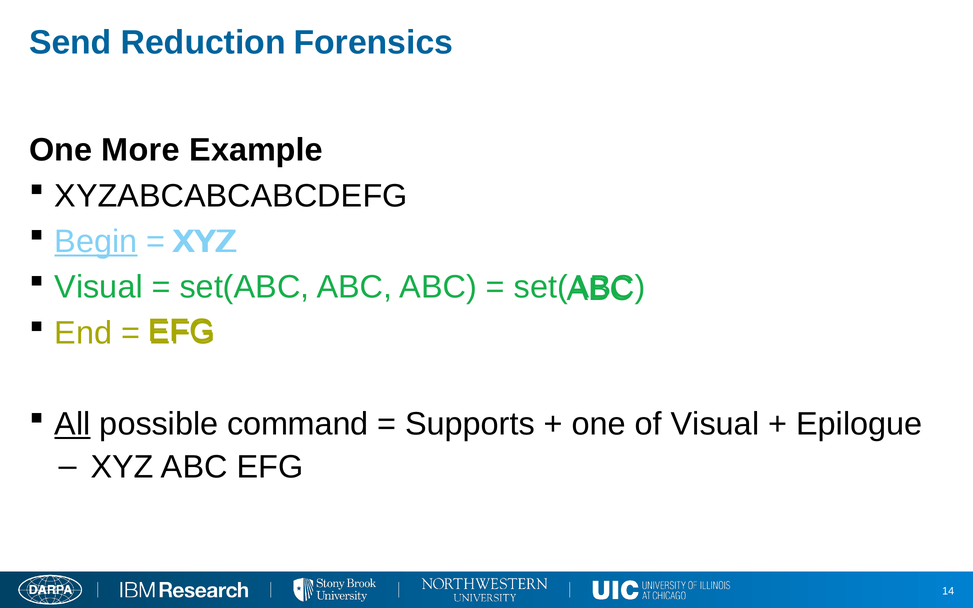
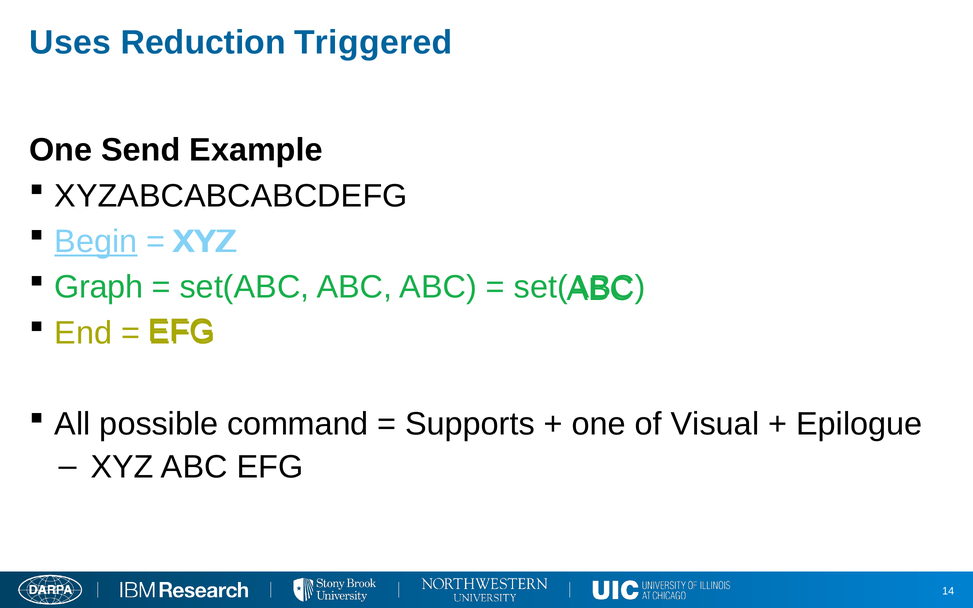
Send: Send -> Uses
Forensics: Forensics -> Triggered
More: More -> Send
Visual at (99, 287): Visual -> Graph
All underline: present -> none
